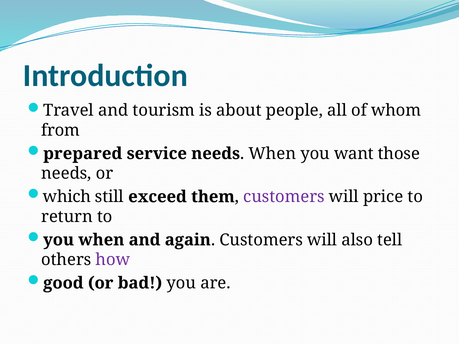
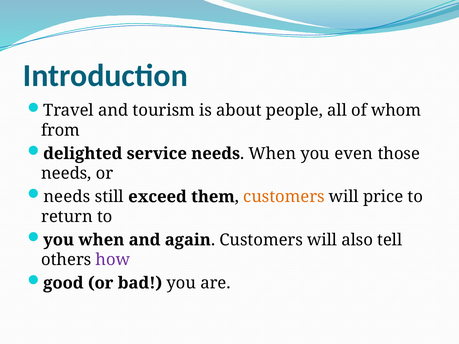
prepared: prepared -> delighted
want: want -> even
which at (67, 197): which -> needs
customers at (284, 197) colour: purple -> orange
